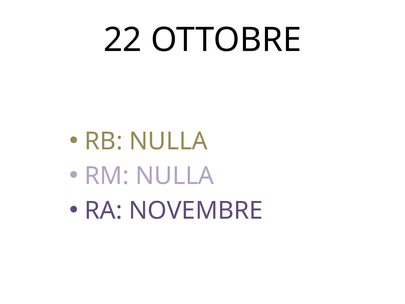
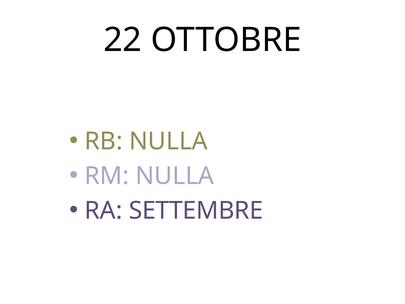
NOVEMBRE: NOVEMBRE -> SETTEMBRE
